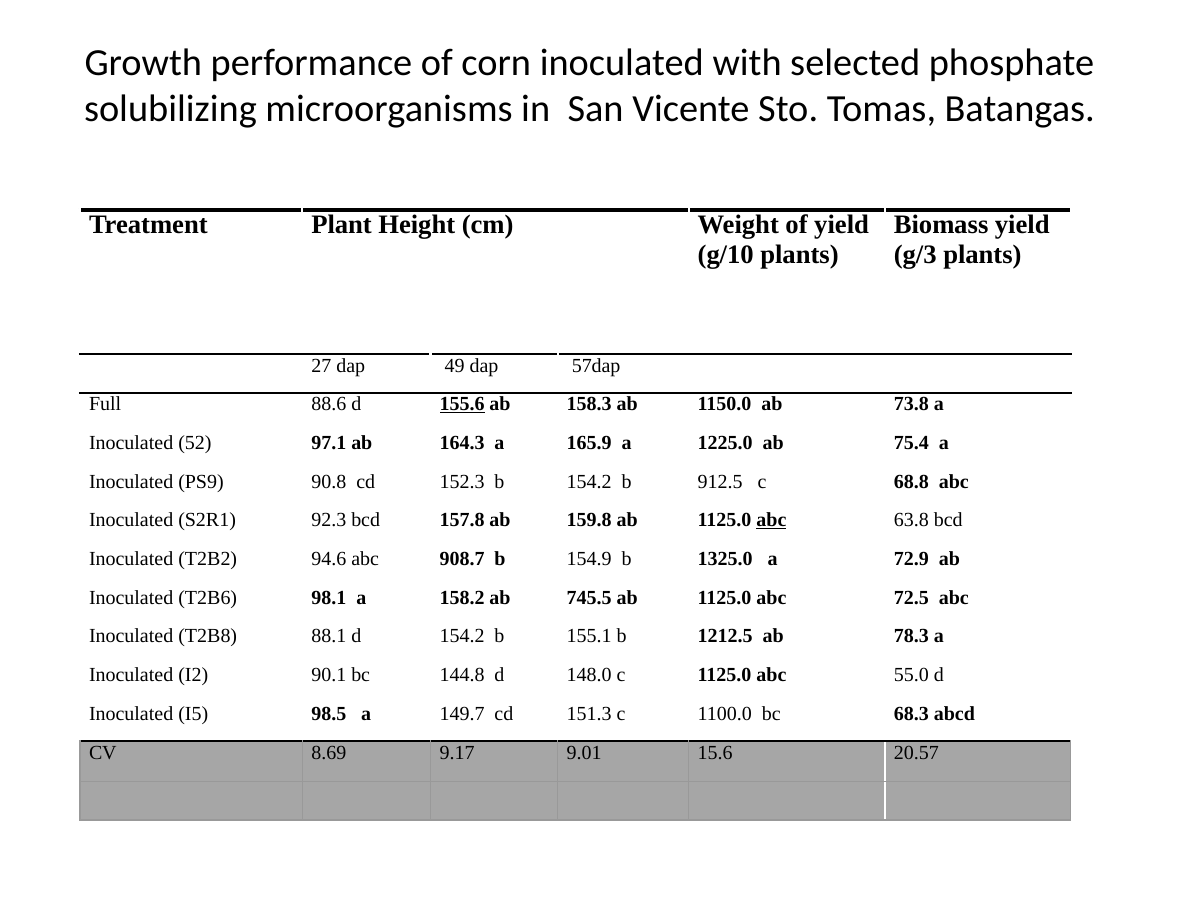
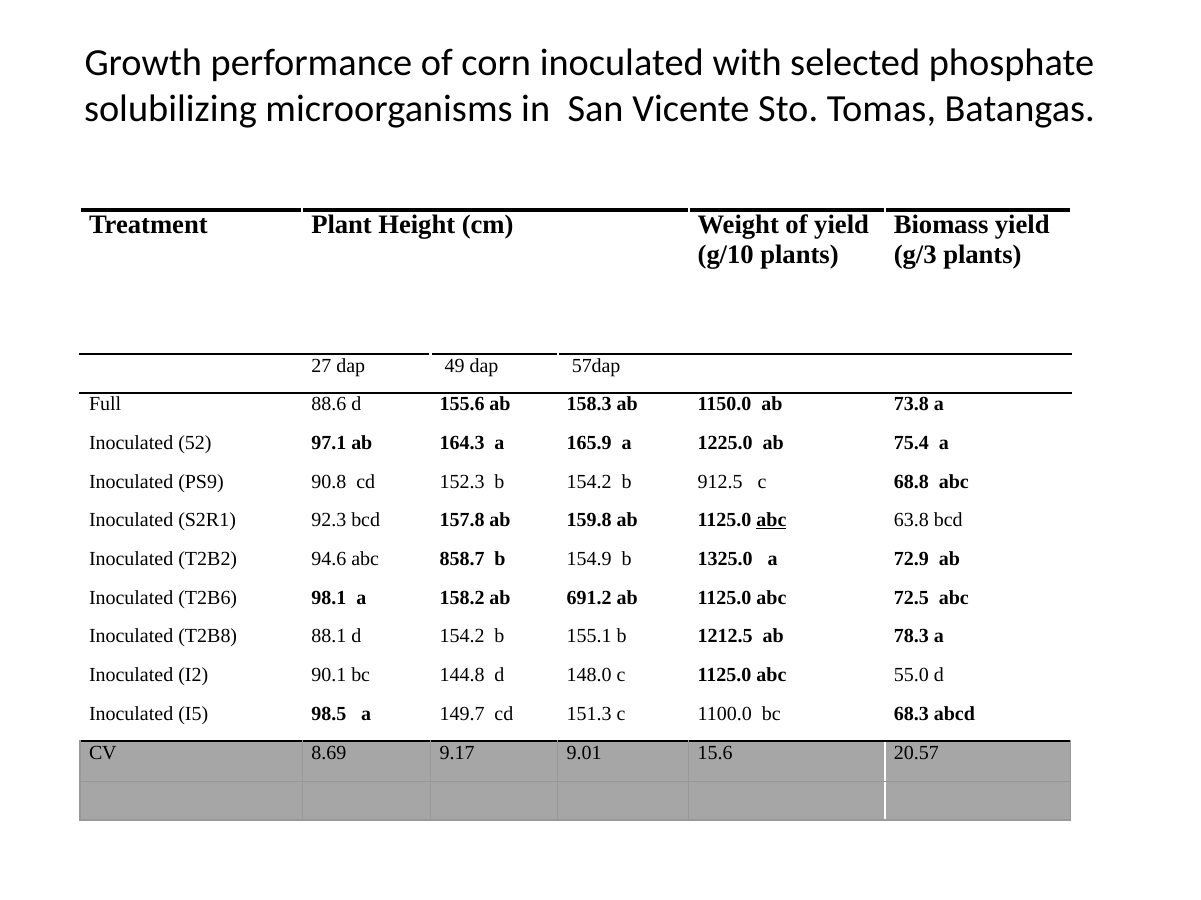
155.6 underline: present -> none
908.7: 908.7 -> 858.7
745.5: 745.5 -> 691.2
